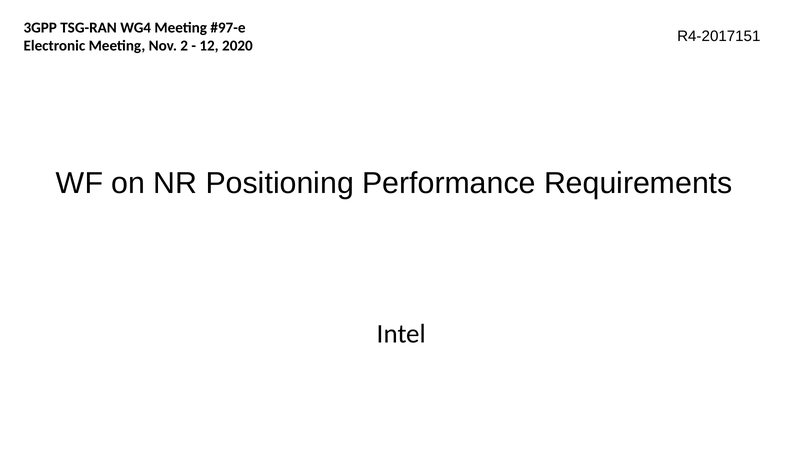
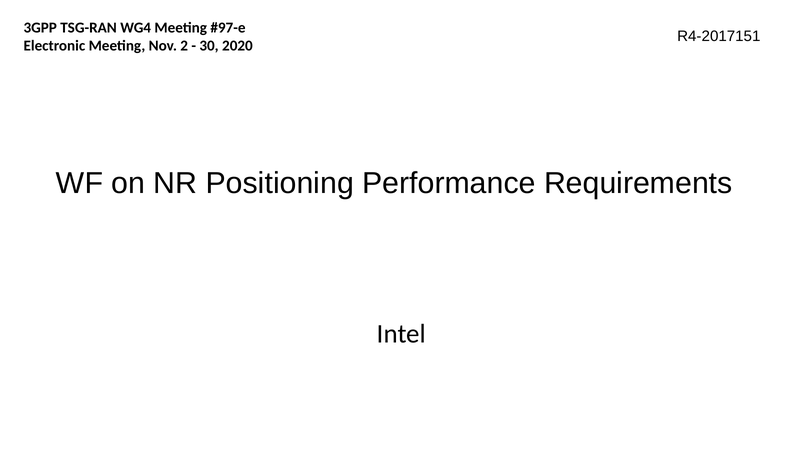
12: 12 -> 30
